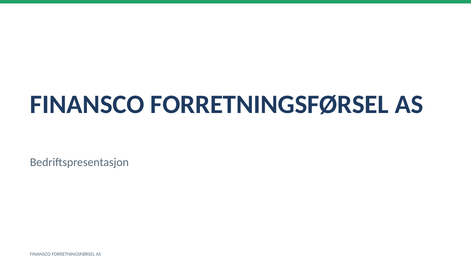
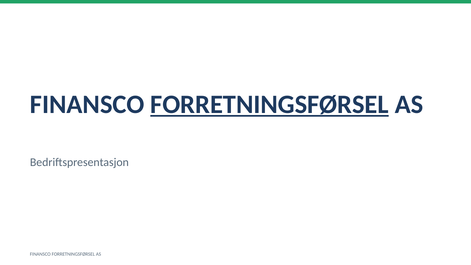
FORRETNINGSFØRSEL at (270, 104) underline: none -> present
